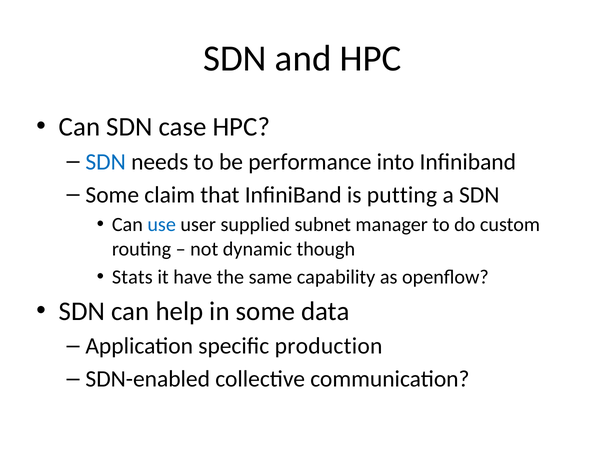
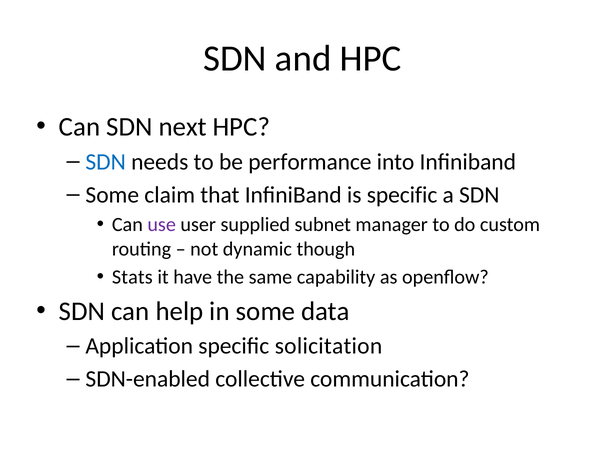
case: case -> next
is putting: putting -> specific
use colour: blue -> purple
production: production -> solicitation
